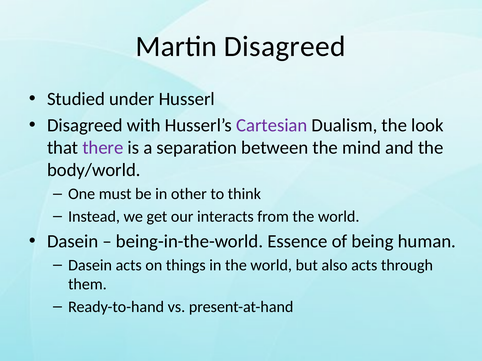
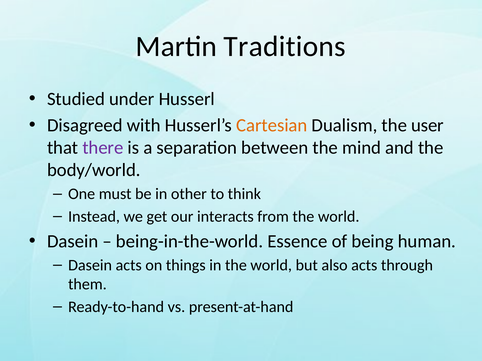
Martin Disagreed: Disagreed -> Traditions
Cartesian colour: purple -> orange
look: look -> user
